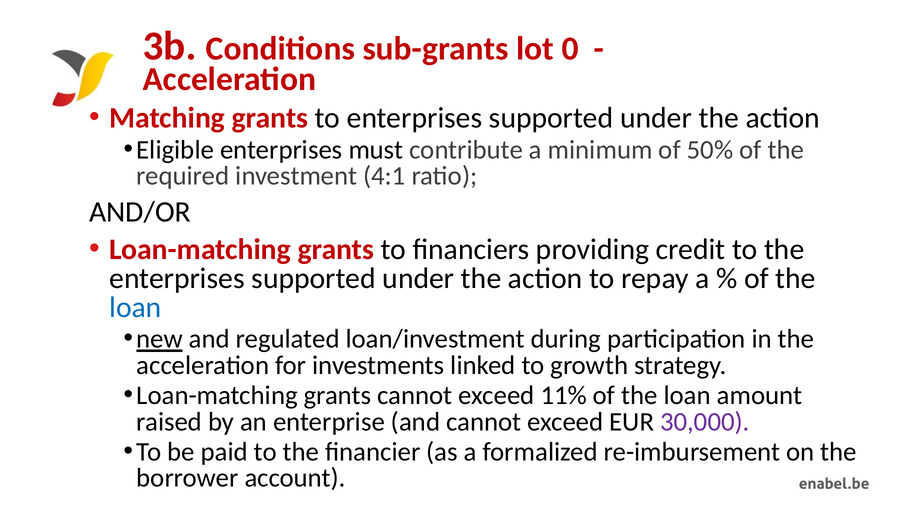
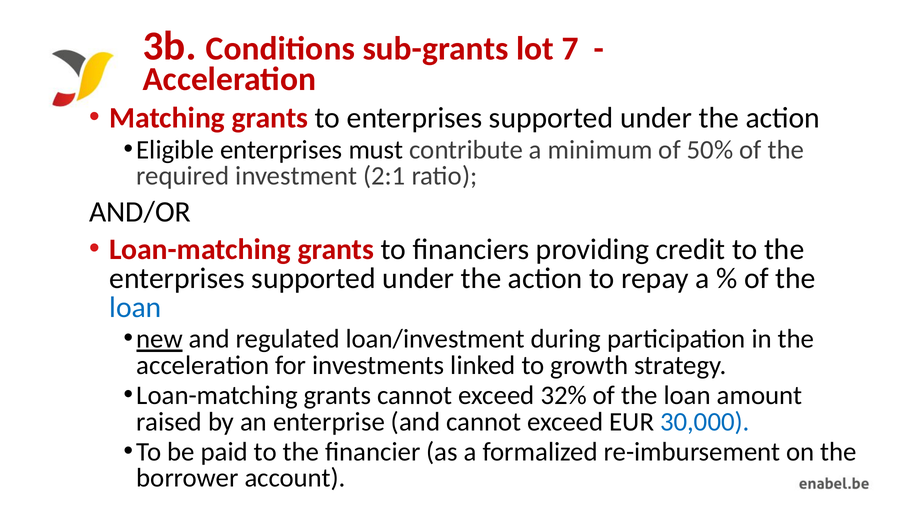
0: 0 -> 7
4:1: 4:1 -> 2:1
11%: 11% -> 32%
30,000 colour: purple -> blue
